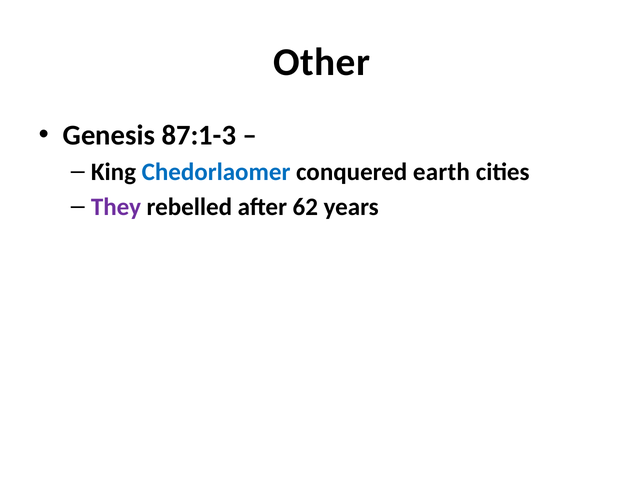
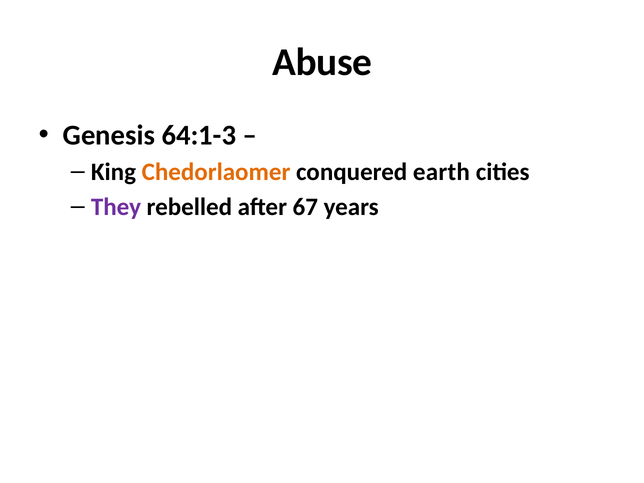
Other: Other -> Abuse
87:1-3: 87:1-3 -> 64:1-3
Chedorlaomer colour: blue -> orange
62: 62 -> 67
